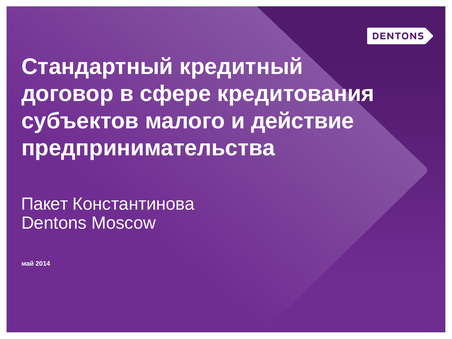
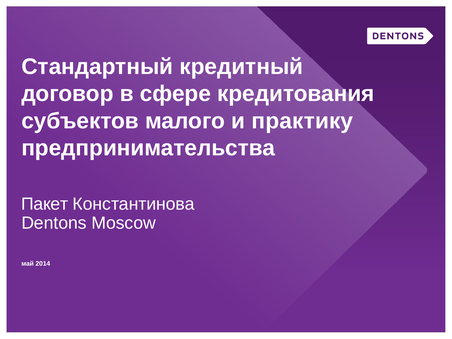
действие: действие -> практику
